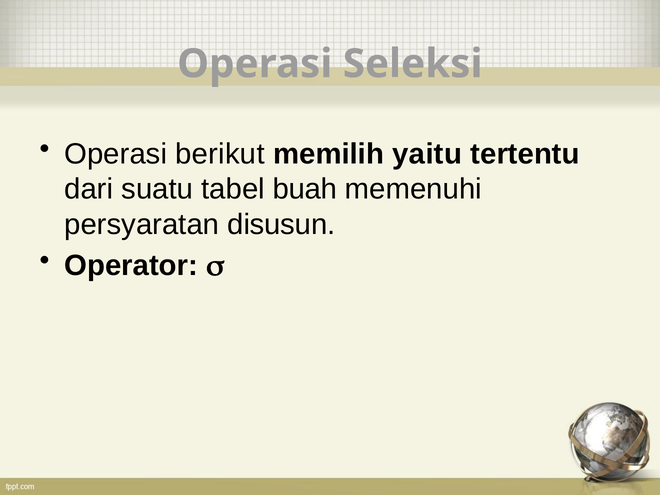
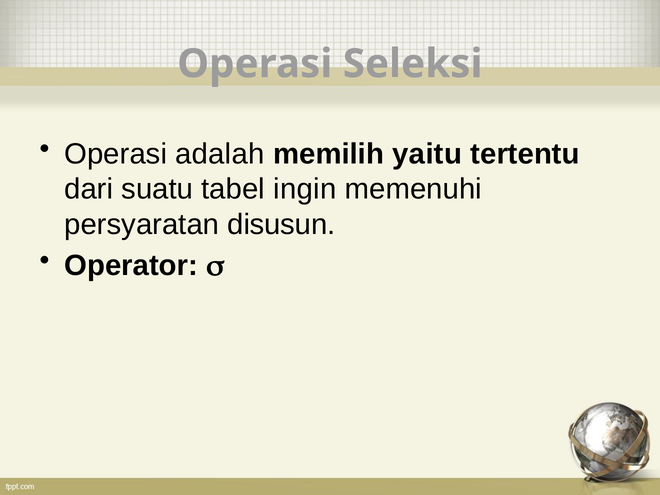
berikut: berikut -> adalah
buah: buah -> ingin
